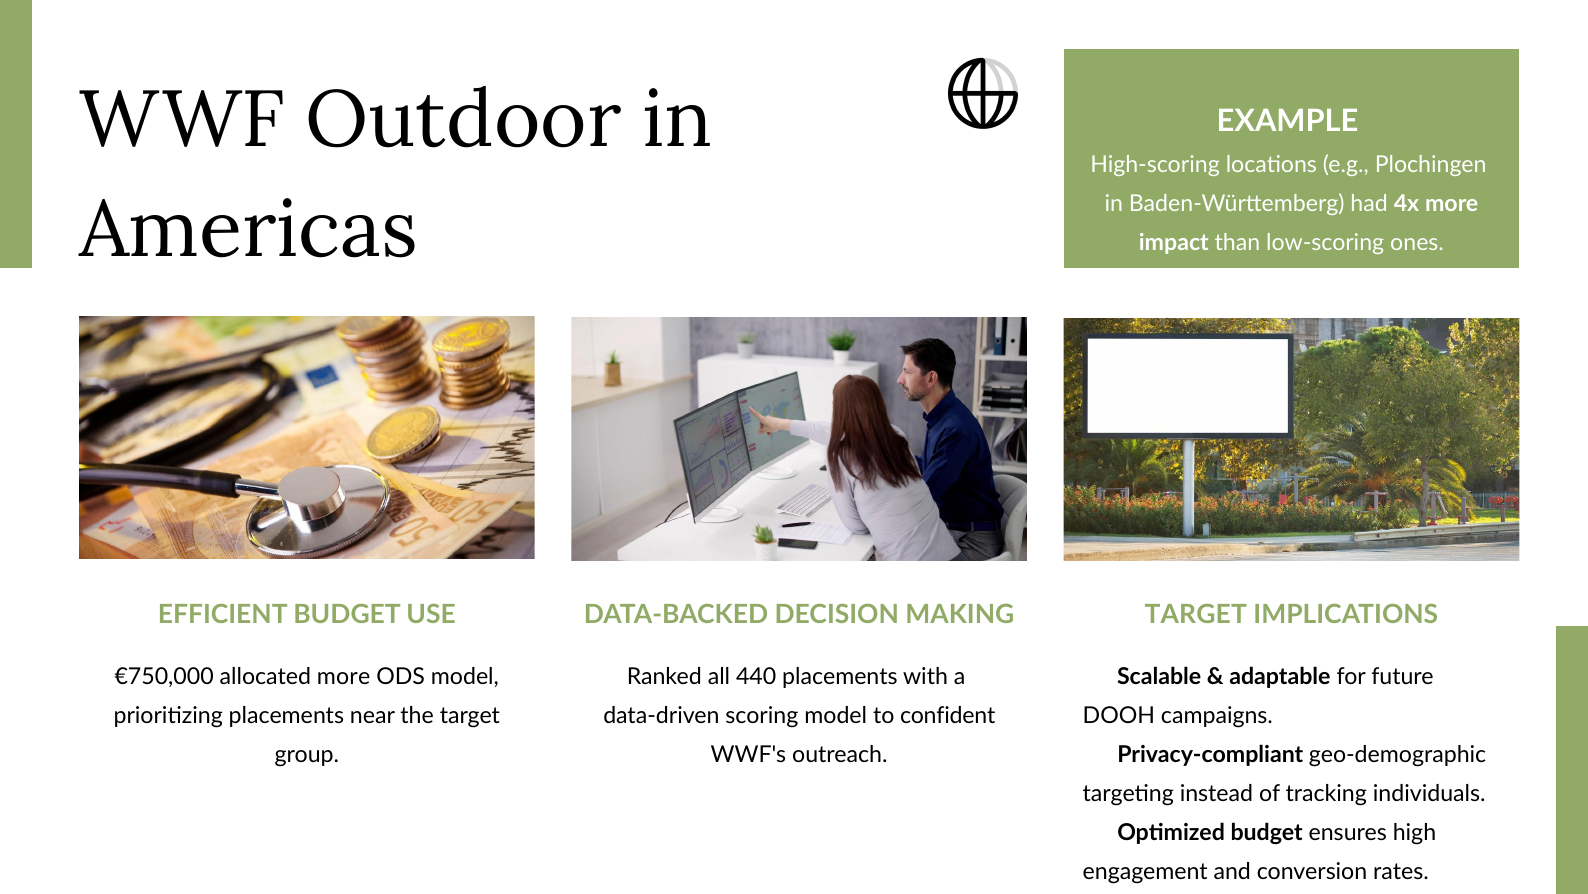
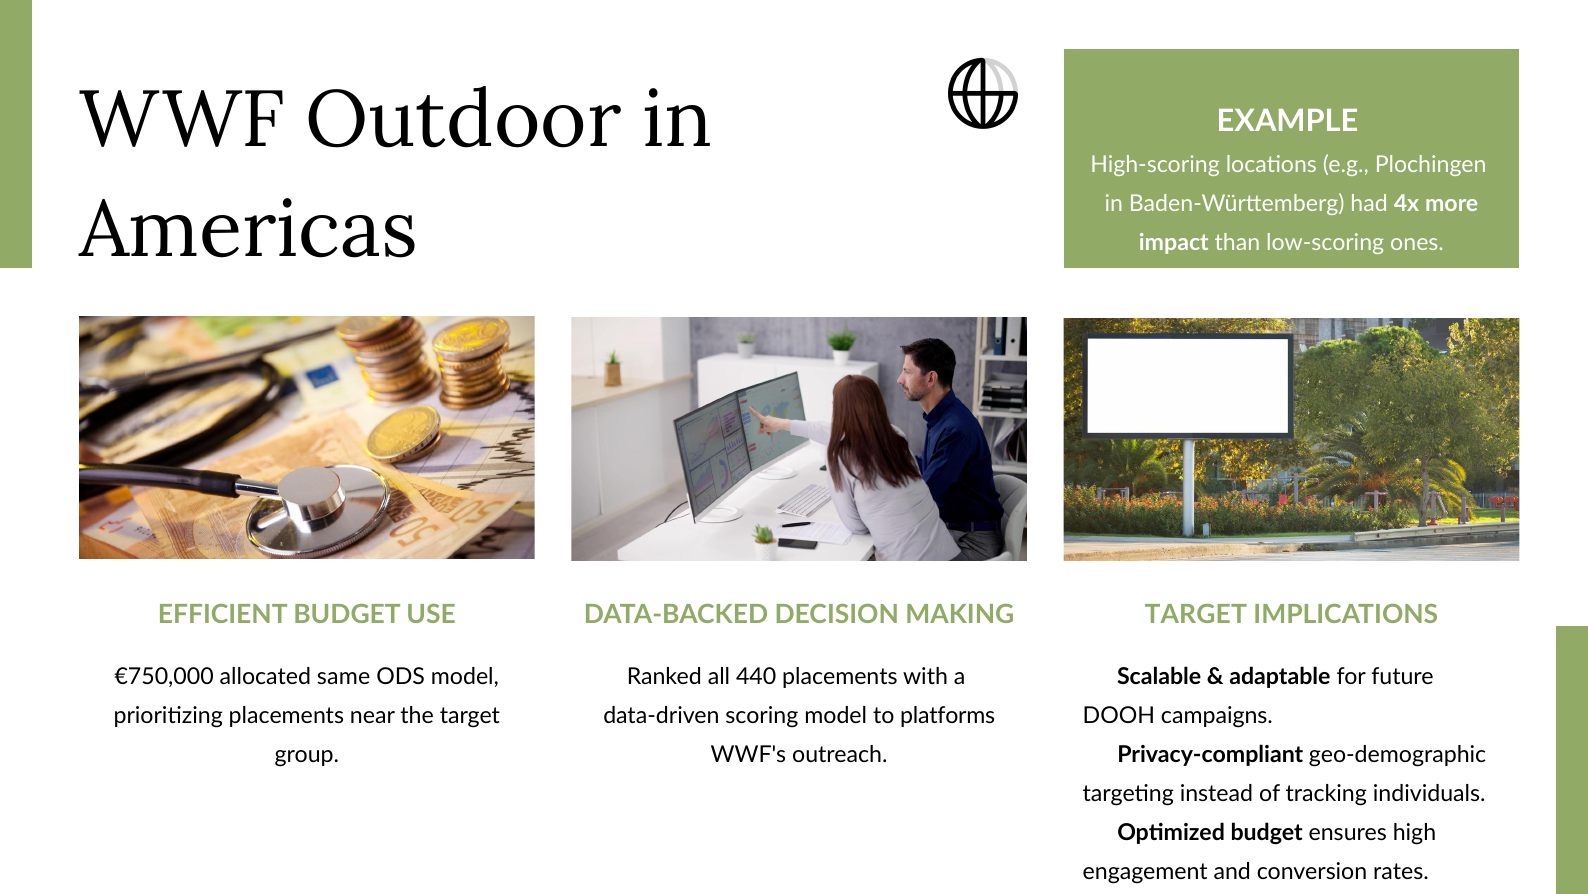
allocated more: more -> same
confident: confident -> platforms
